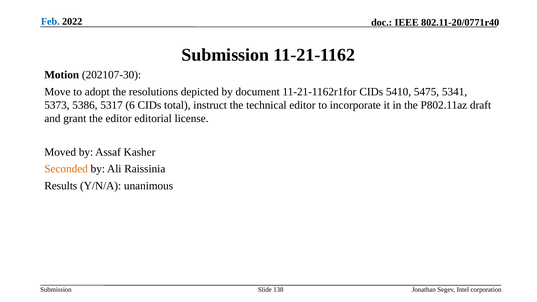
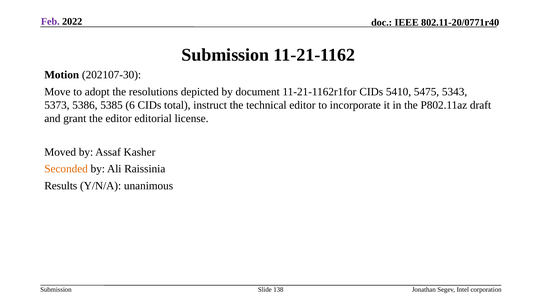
Feb colour: blue -> purple
5341: 5341 -> 5343
5317: 5317 -> 5385
